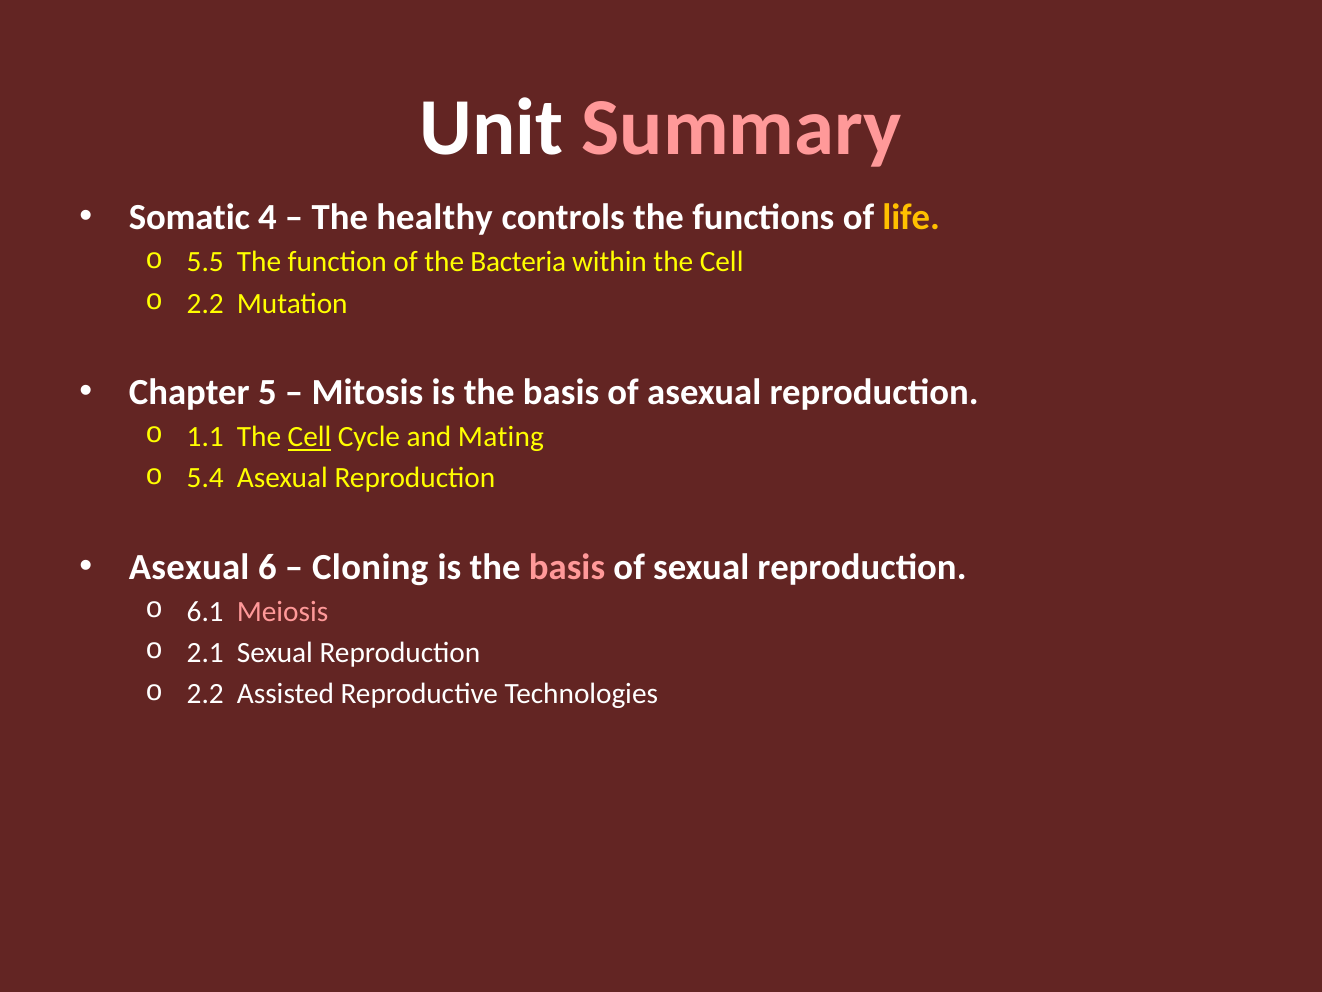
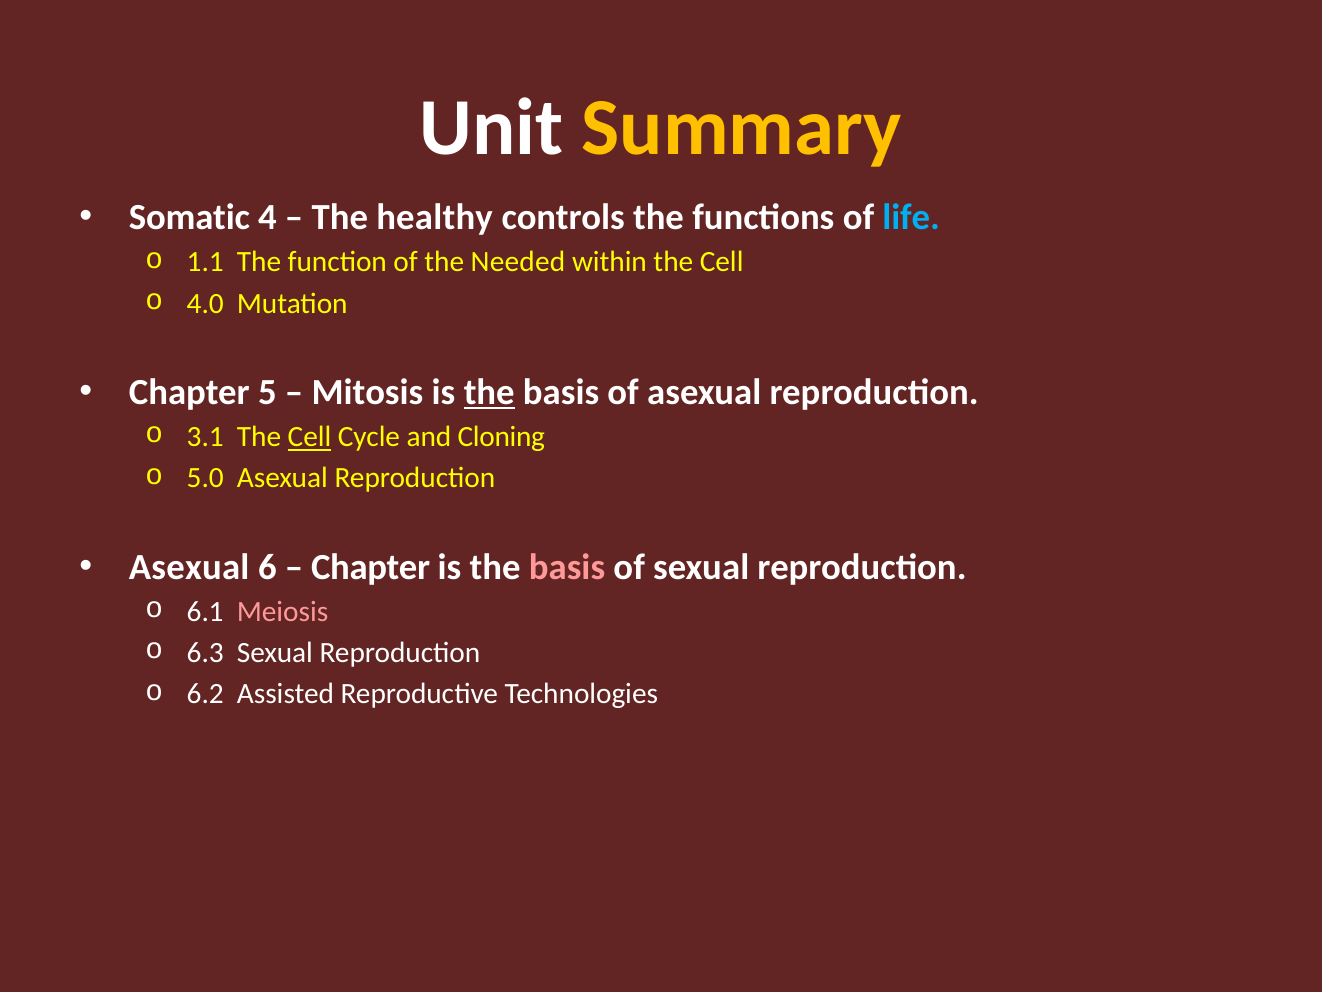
Summary colour: pink -> yellow
life colour: yellow -> light blue
5.5: 5.5 -> 1.1
Bacteria: Bacteria -> Needed
2.2 at (205, 303): 2.2 -> 4.0
the at (489, 392) underline: none -> present
1.1: 1.1 -> 3.1
Mating: Mating -> Cloning
5.4: 5.4 -> 5.0
Cloning at (370, 567): Cloning -> Chapter
2.1: 2.1 -> 6.3
2.2 at (205, 694): 2.2 -> 6.2
